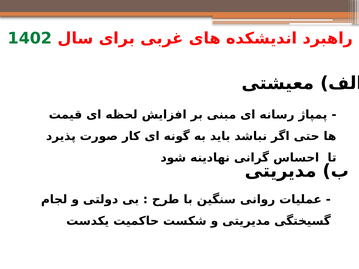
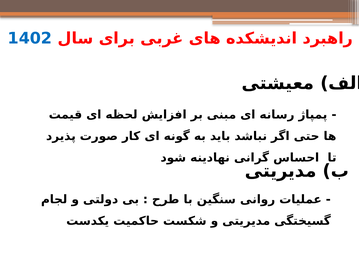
1402 colour: green -> blue
